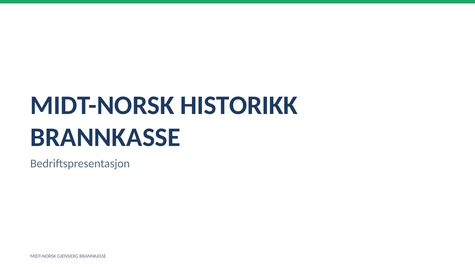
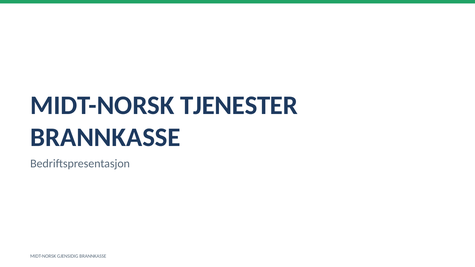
HISTORIKK: HISTORIKK -> TJENESTER
